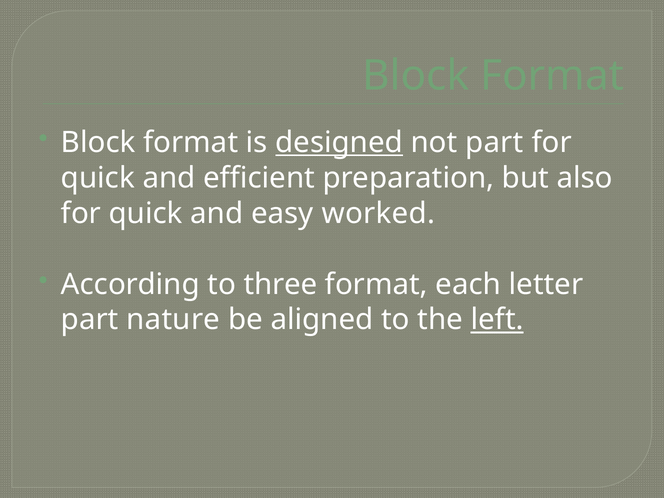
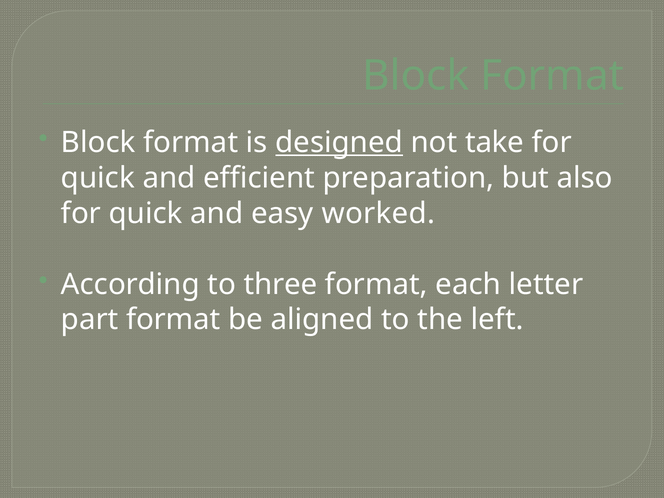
not part: part -> take
part nature: nature -> format
left underline: present -> none
